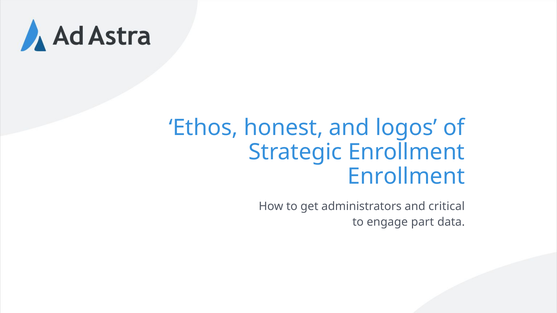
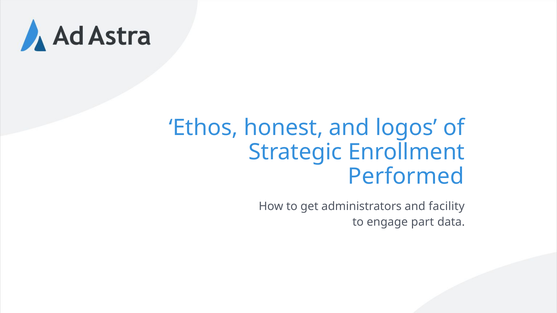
Enrollment at (406, 177): Enrollment -> Performed
critical: critical -> facility
